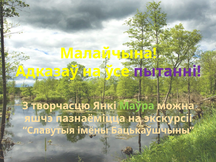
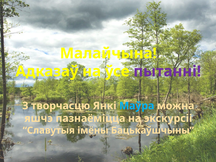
Маўра colour: light green -> light blue
